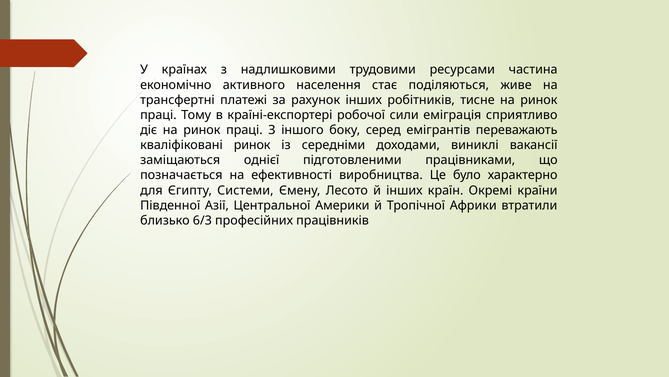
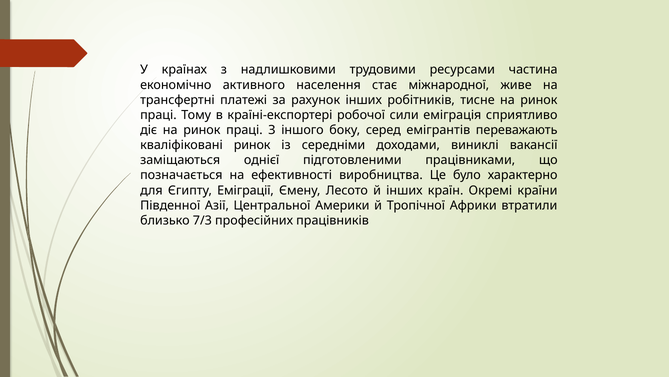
поділяються: поділяються -> міжнародної
Системи: Системи -> Еміграції
6/3: 6/3 -> 7/3
